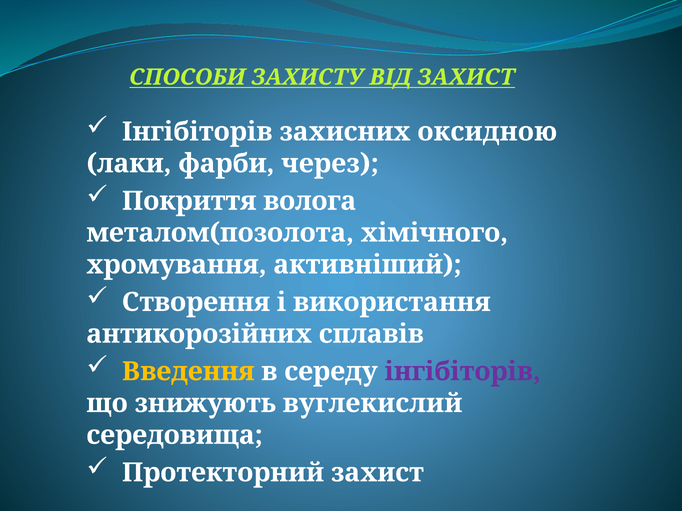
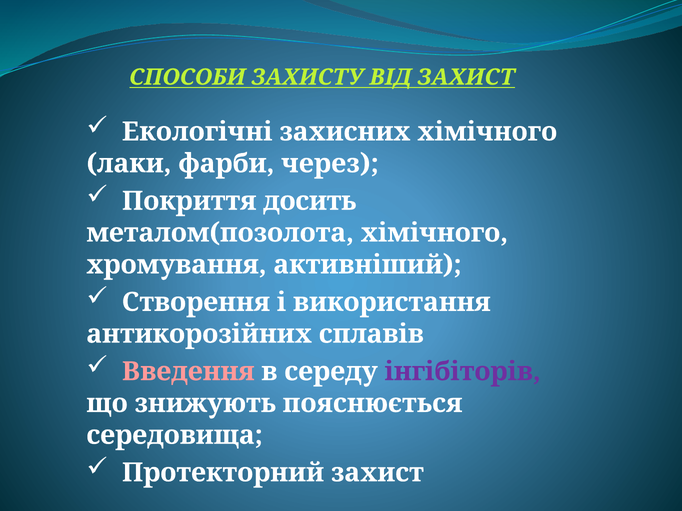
Інгібіторів at (197, 132): Інгібіторів -> Екологічні
захисних оксидною: оксидною -> хімічного
волога: волога -> досить
Введення colour: yellow -> pink
вуглекислий: вуглекислий -> пояснюється
